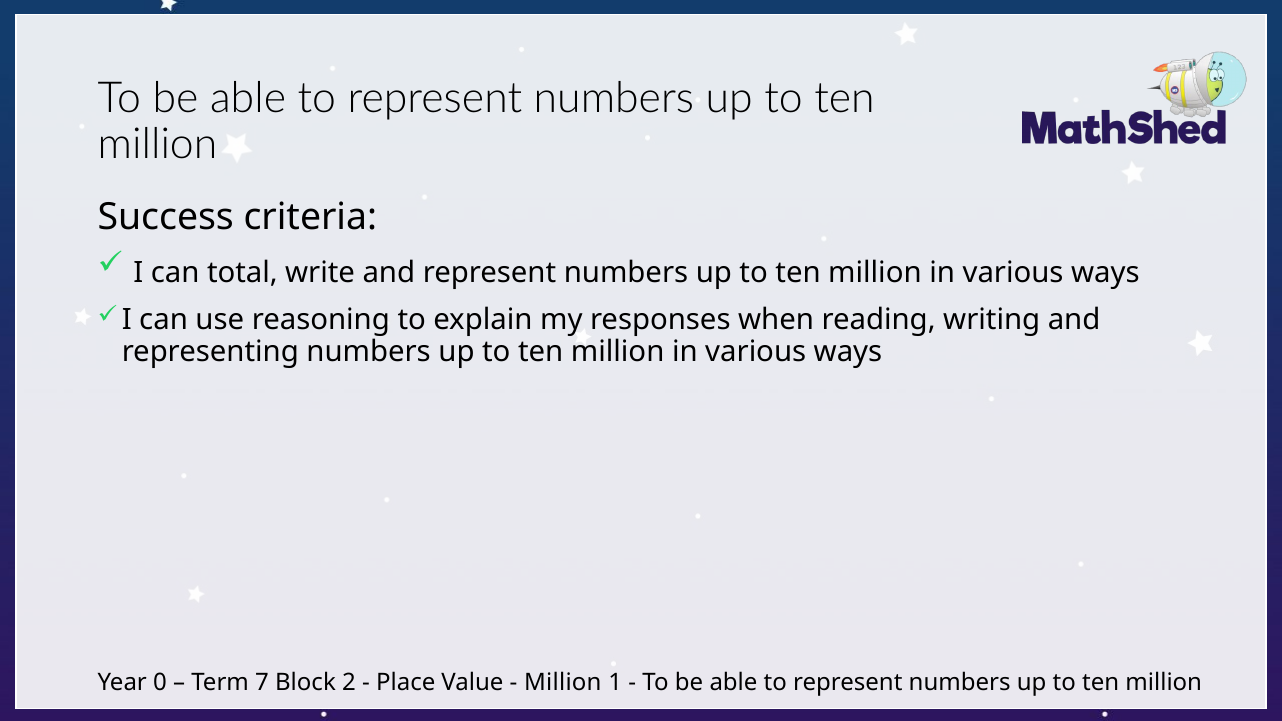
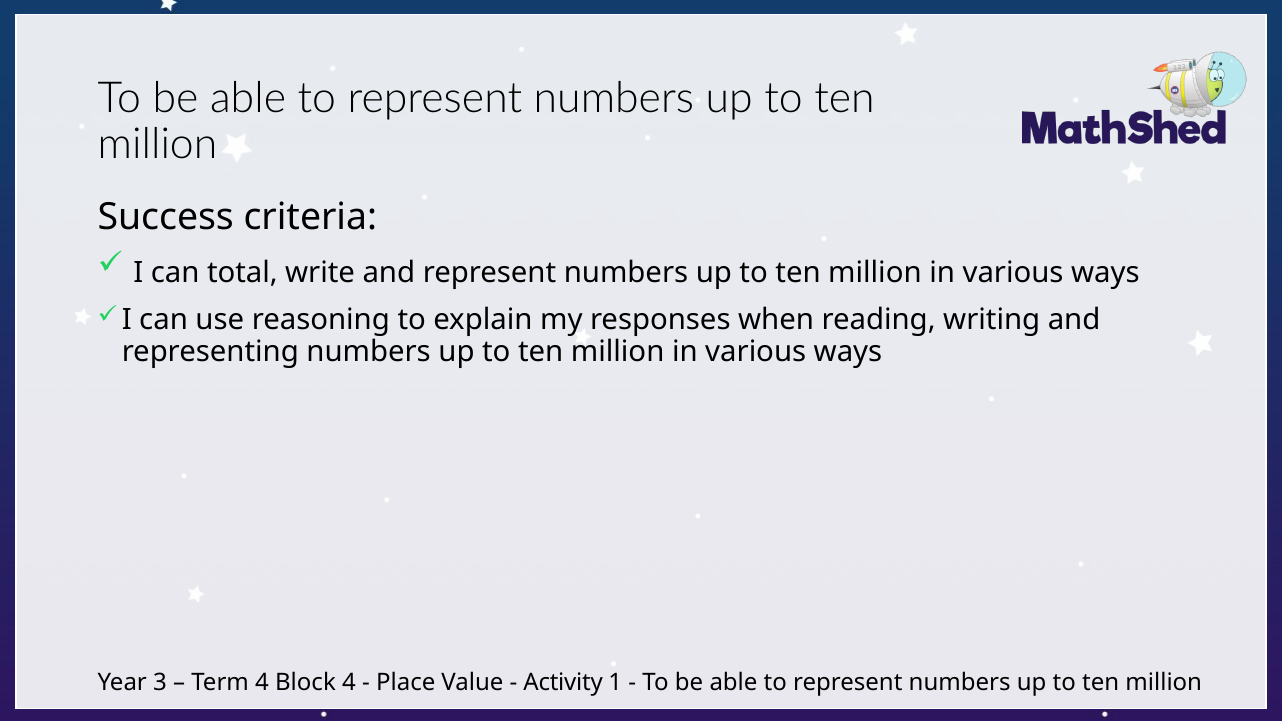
0: 0 -> 3
Term 7: 7 -> 4
Block 2: 2 -> 4
Million at (563, 683): Million -> Activity
